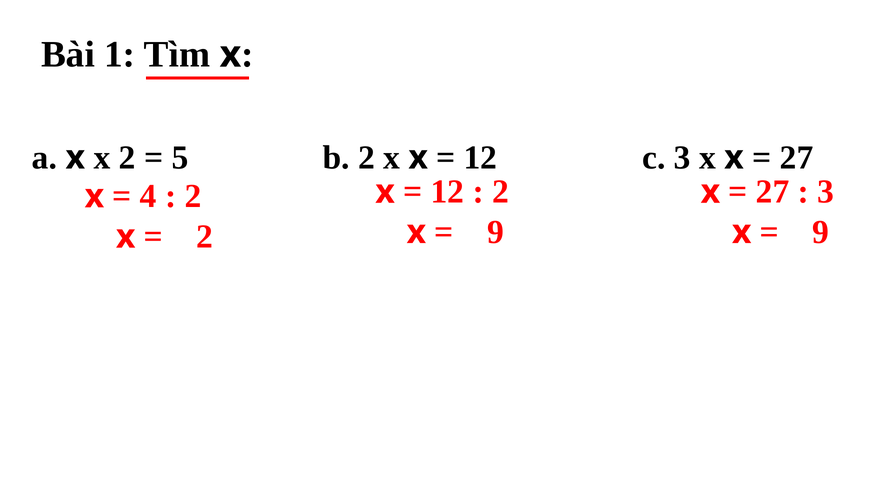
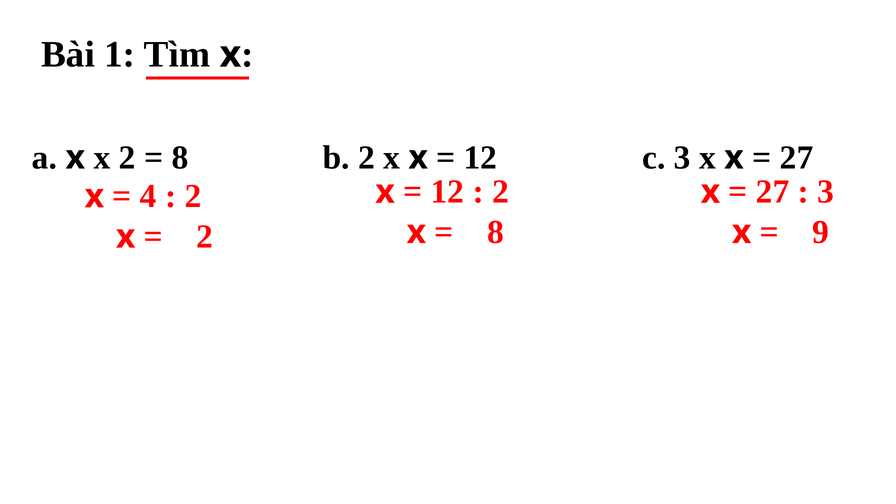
5 at (180, 157): 5 -> 8
9 at (495, 232): 9 -> 8
